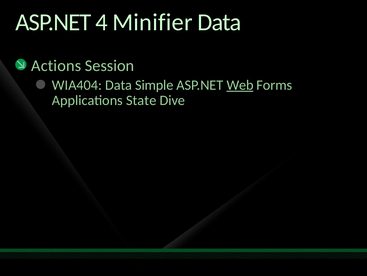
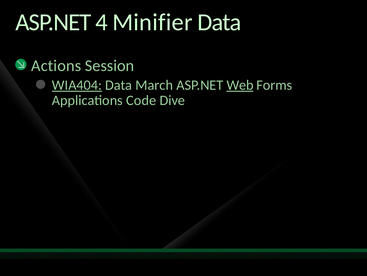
WIA404 underline: none -> present
Simple: Simple -> March
State: State -> Code
